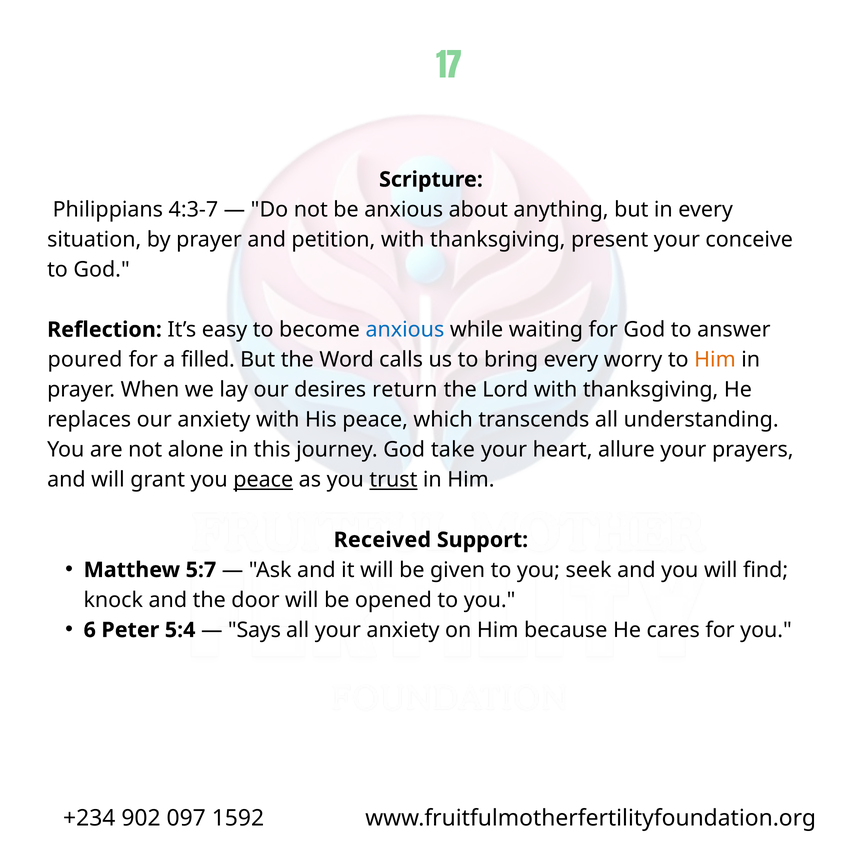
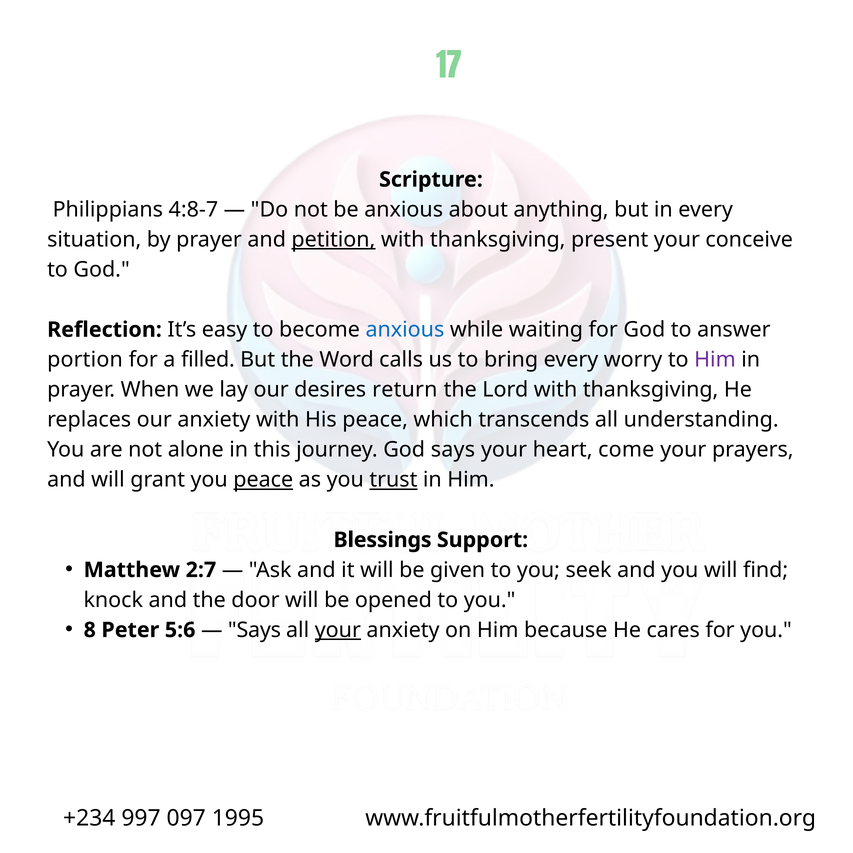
4:3-7: 4:3-7 -> 4:8-7
petition underline: none -> present
poured: poured -> portion
Him at (715, 360) colour: orange -> purple
God take: take -> says
allure: allure -> come
Received: Received -> Blessings
5:7: 5:7 -> 2:7
6: 6 -> 8
5:4: 5:4 -> 5:6
your at (338, 630) underline: none -> present
902: 902 -> 997
1592: 1592 -> 1995
